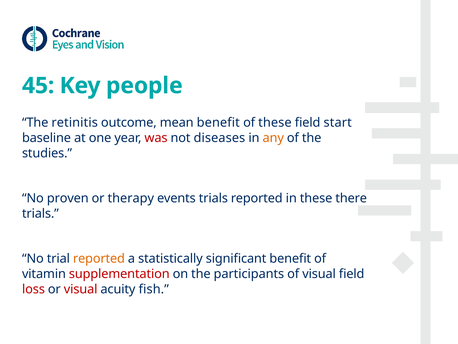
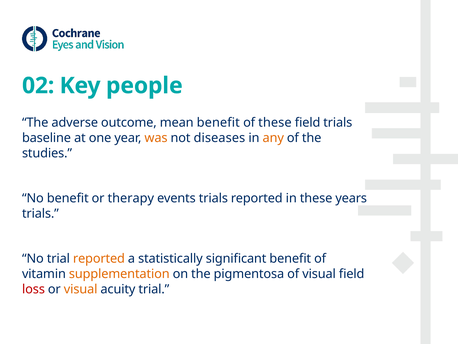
45: 45 -> 02
retinitis: retinitis -> adverse
field start: start -> trials
was colour: red -> orange
No proven: proven -> benefit
there: there -> years
supplementation colour: red -> orange
participants: participants -> pigmentosa
visual at (81, 289) colour: red -> orange
acuity fish: fish -> trial
